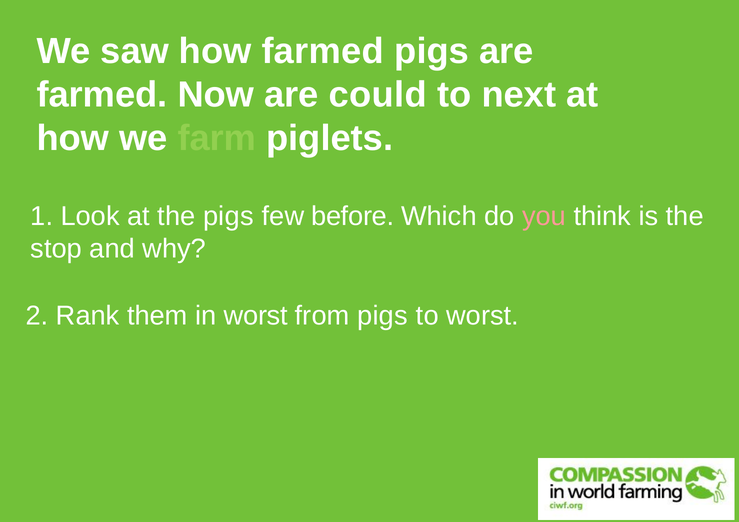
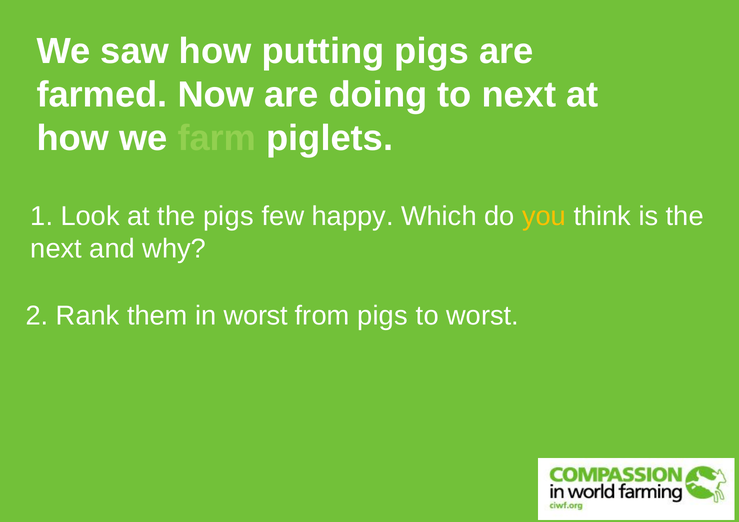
how farmed: farmed -> putting
could: could -> doing
before: before -> happy
you colour: pink -> yellow
stop at (56, 249): stop -> next
